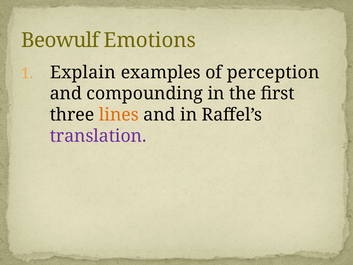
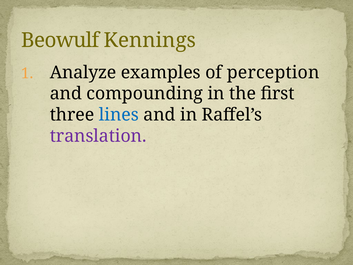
Emotions: Emotions -> Kennings
Explain: Explain -> Analyze
lines colour: orange -> blue
